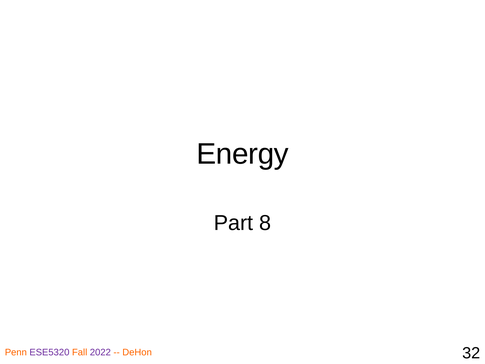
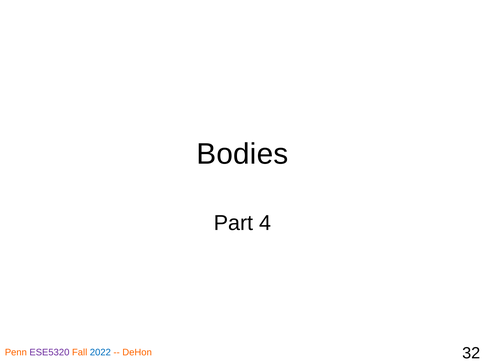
Energy: Energy -> Bodies
8: 8 -> 4
2022 colour: purple -> blue
